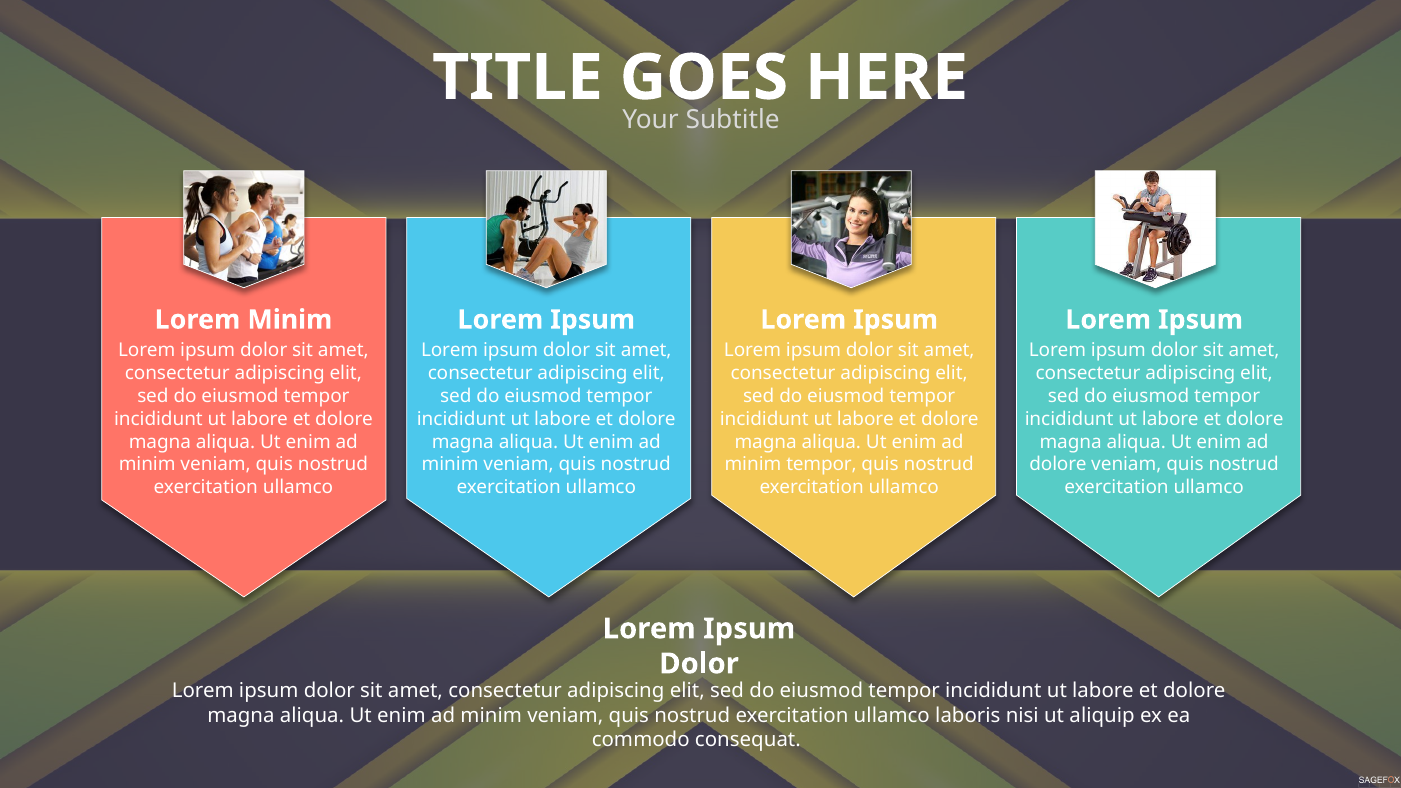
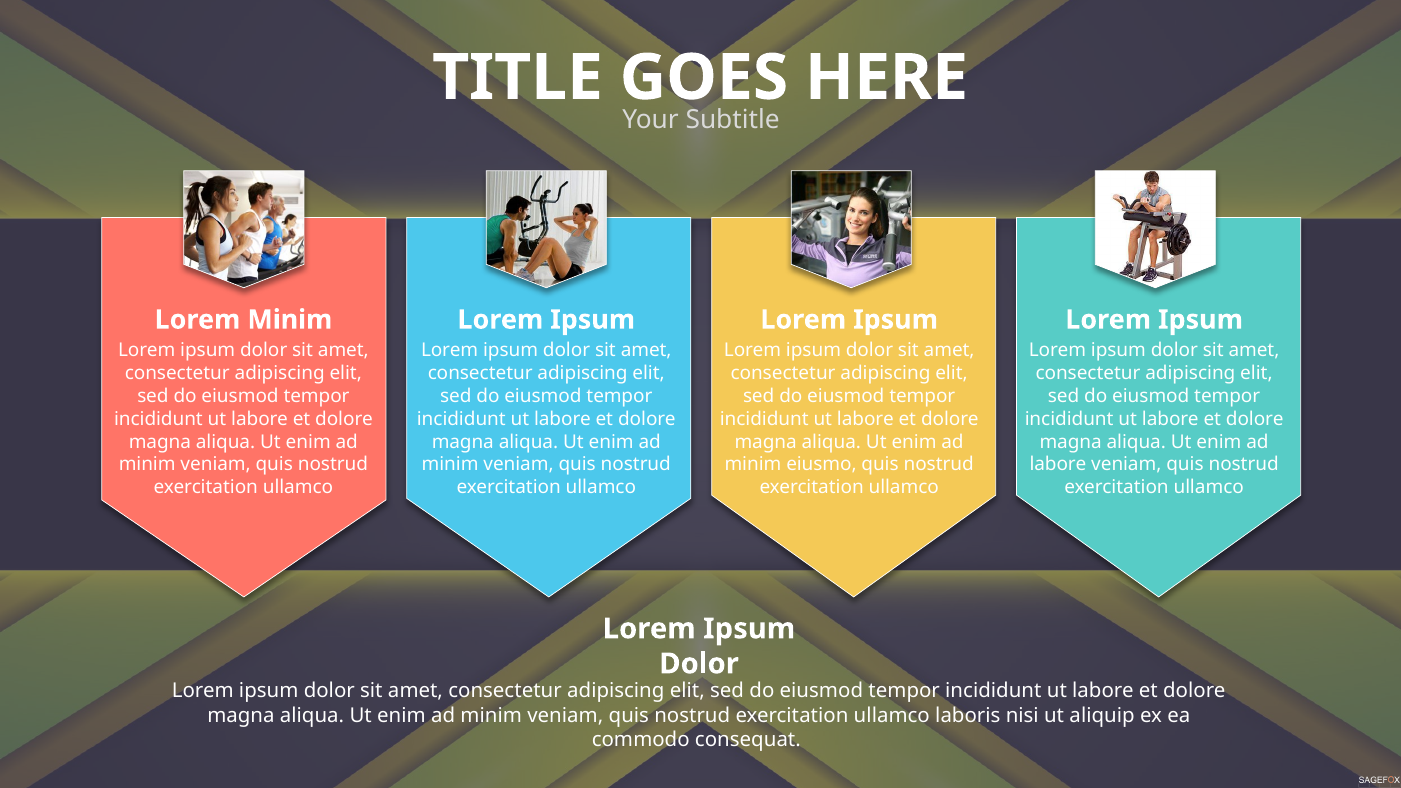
minim tempor: tempor -> eiusmo
dolore at (1058, 465): dolore -> labore
